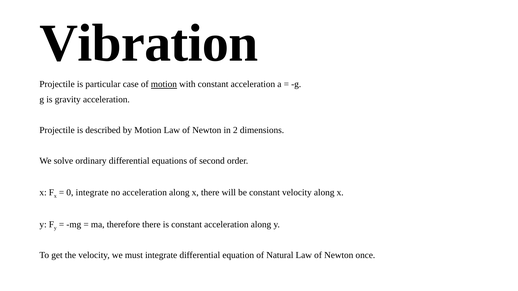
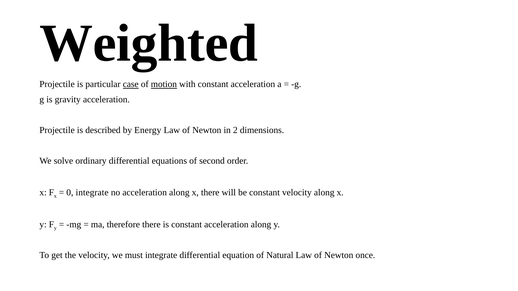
Vibration: Vibration -> Weighted
case underline: none -> present
by Motion: Motion -> Energy
